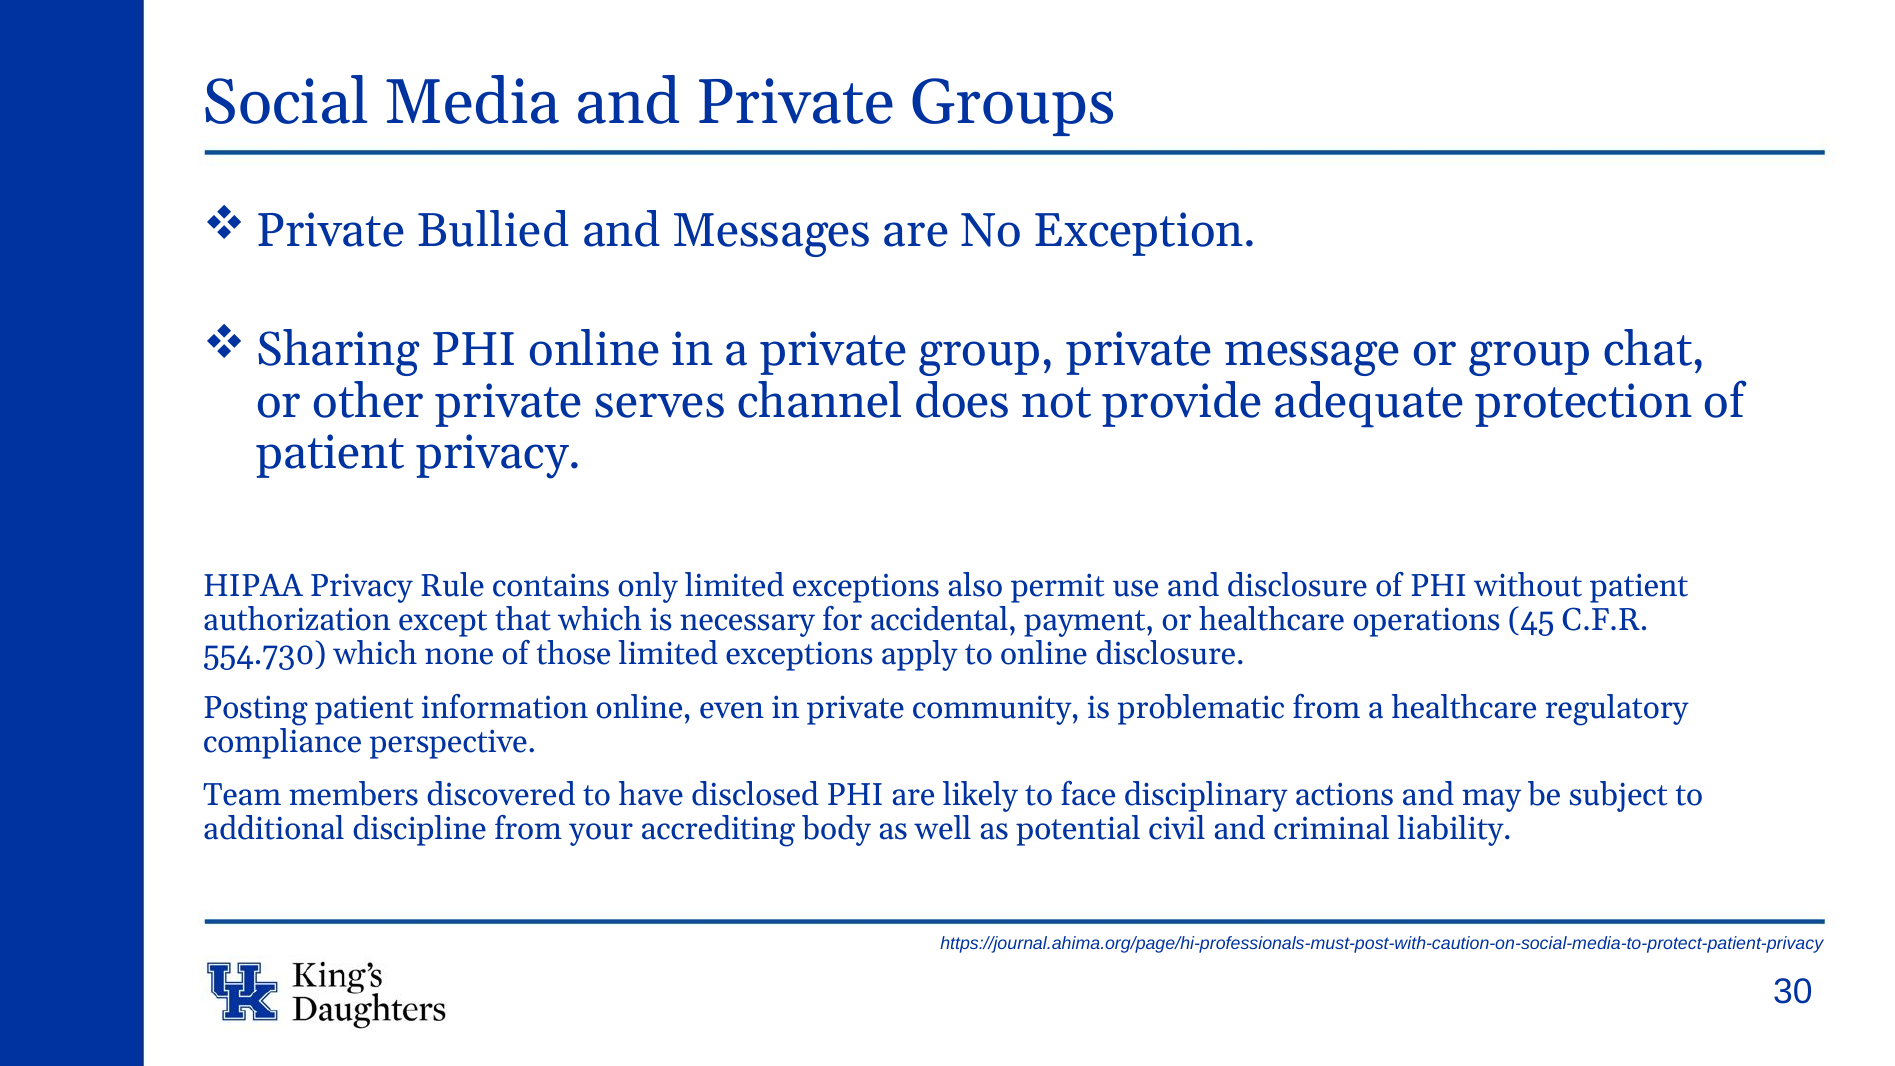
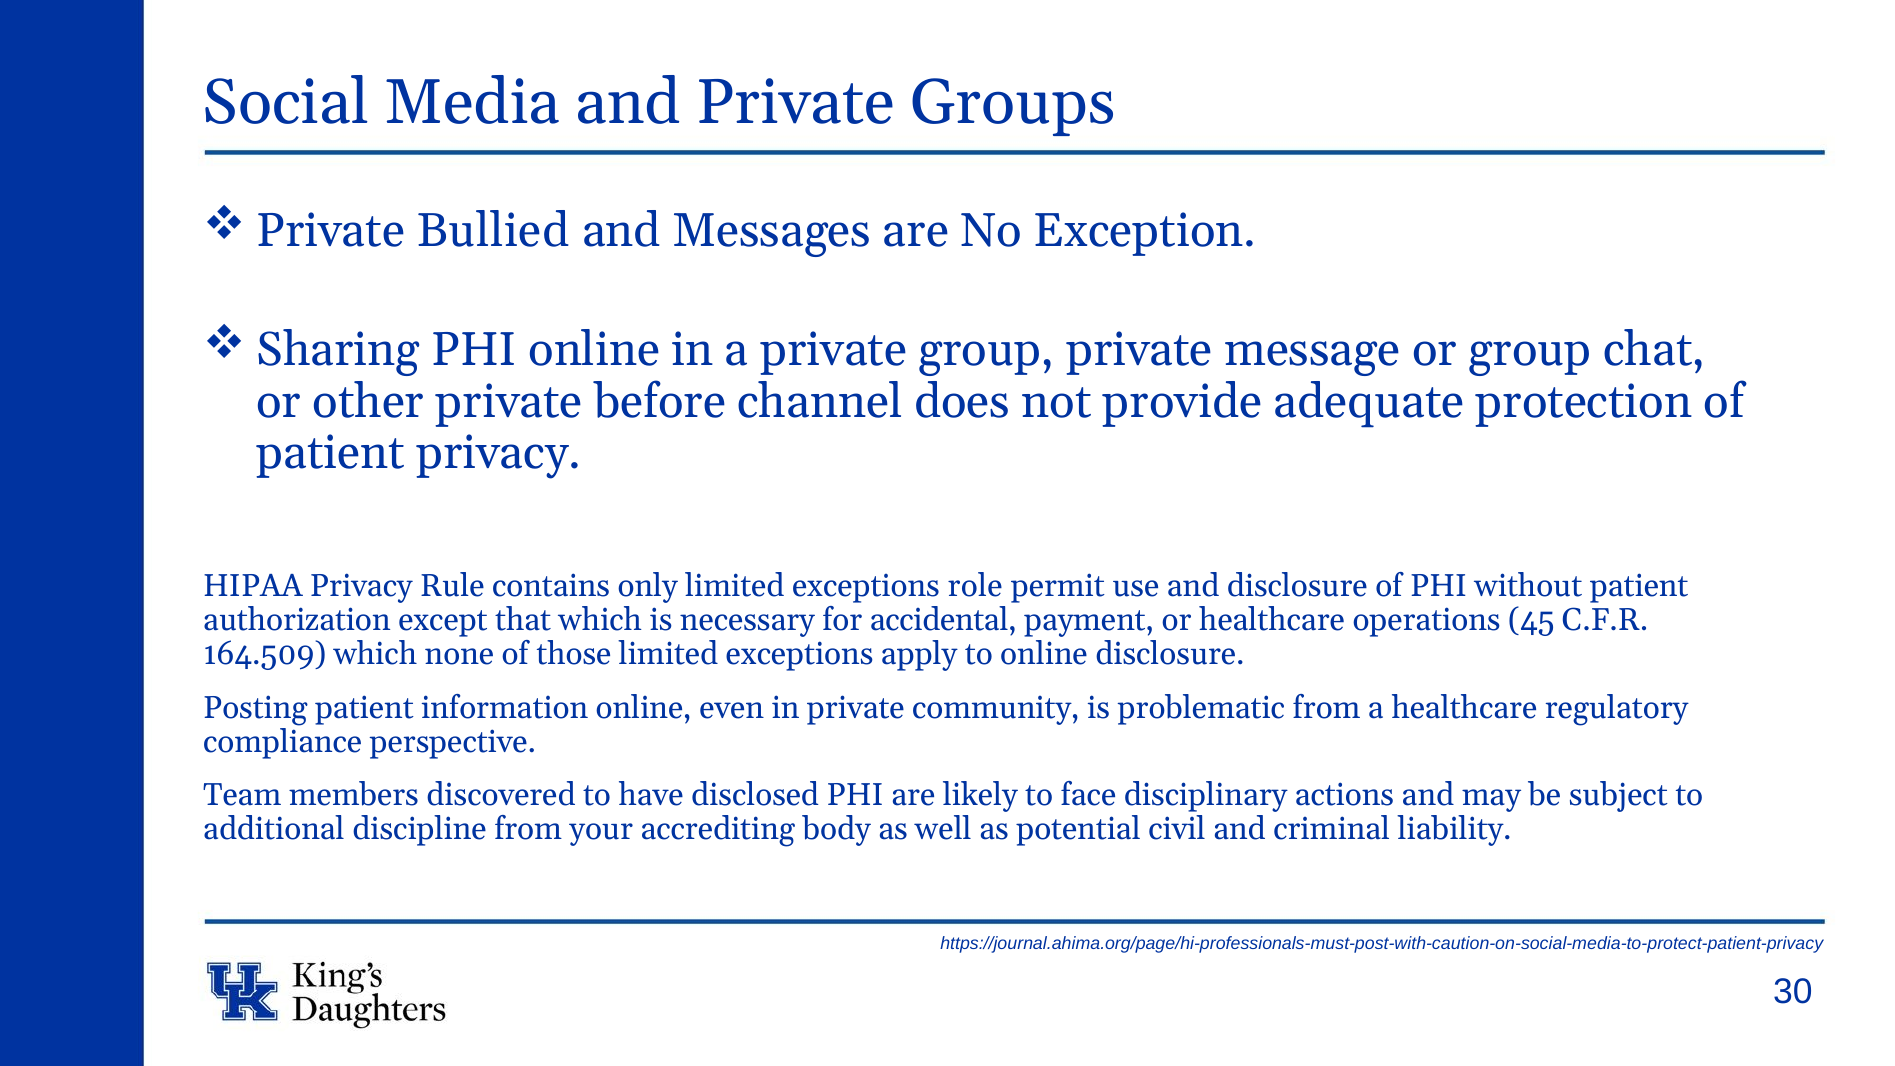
serves: serves -> before
also: also -> role
554.730: 554.730 -> 164.509
